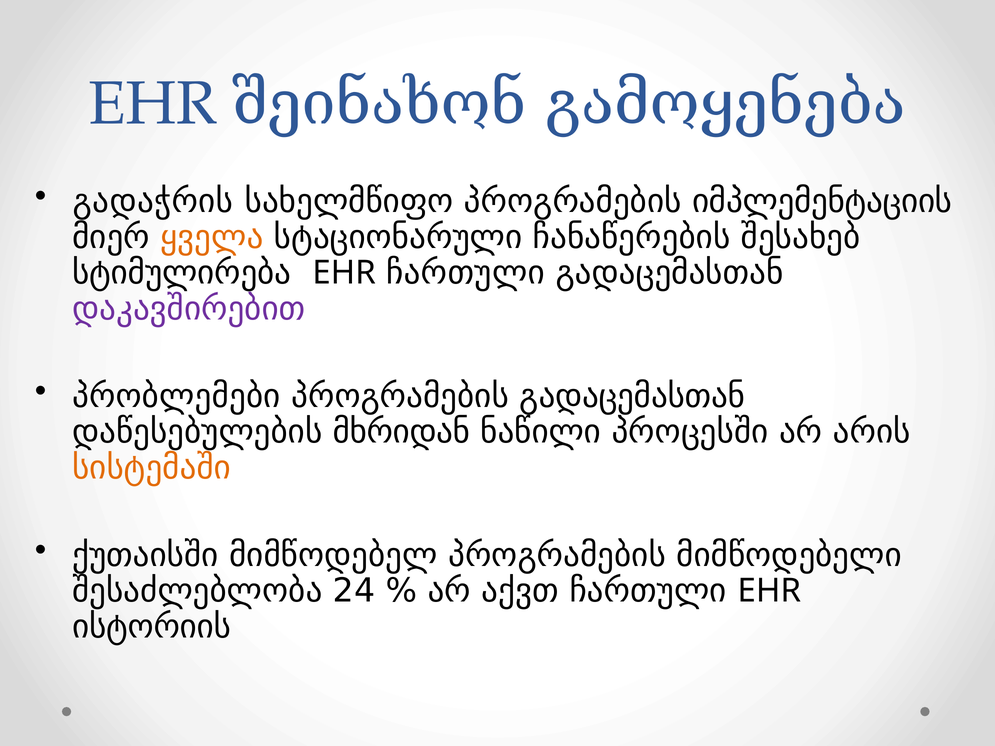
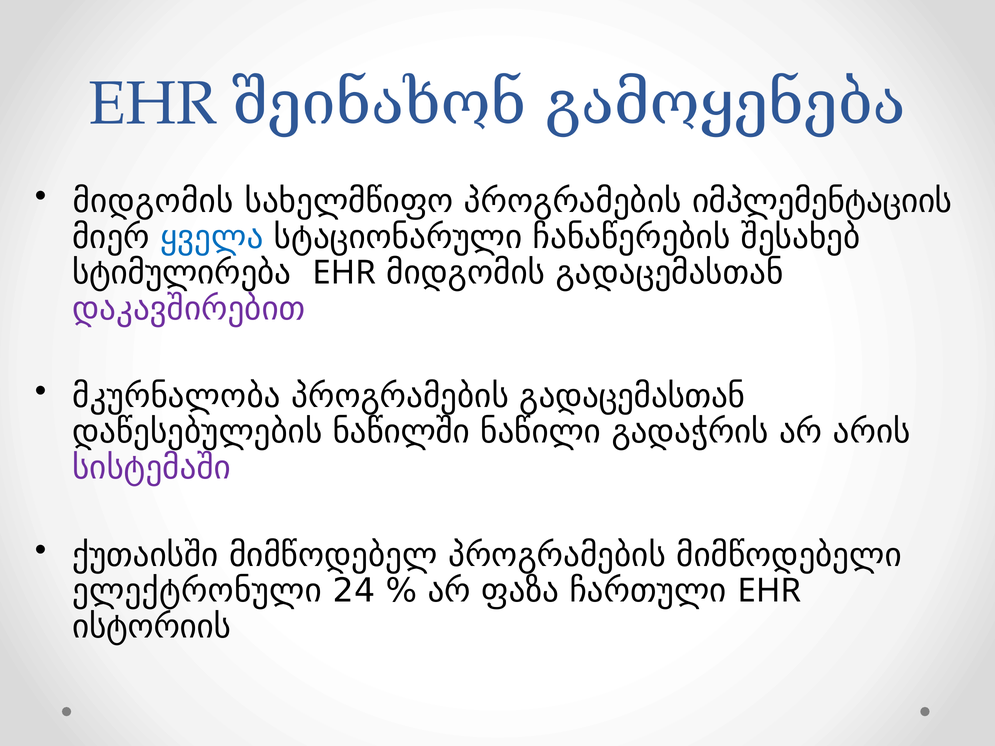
გადაჭრის at (153, 201): გადაჭრის -> მიდგომის
ყველა colour: orange -> blue
EHR ჩართული: ჩართული -> მიდგომის
პრობლემები: პრობლემები -> მკურნალობა
მხრიდან: მხრიდან -> ნაწილში
პროცესში: პროცესში -> გადაჭრის
სისტემაში colour: orange -> purple
შესაძლებლობა: შესაძლებლობა -> ელექტრონული
აქვთ: აქვთ -> ფაზა
